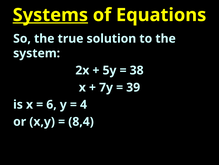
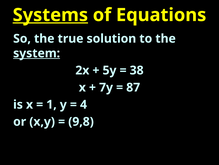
system underline: none -> present
39: 39 -> 87
6: 6 -> 1
8,4: 8,4 -> 9,8
